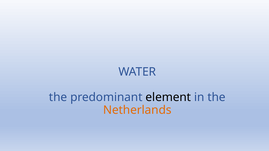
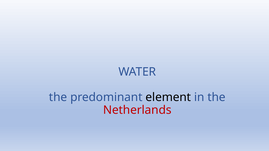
Netherlands colour: orange -> red
